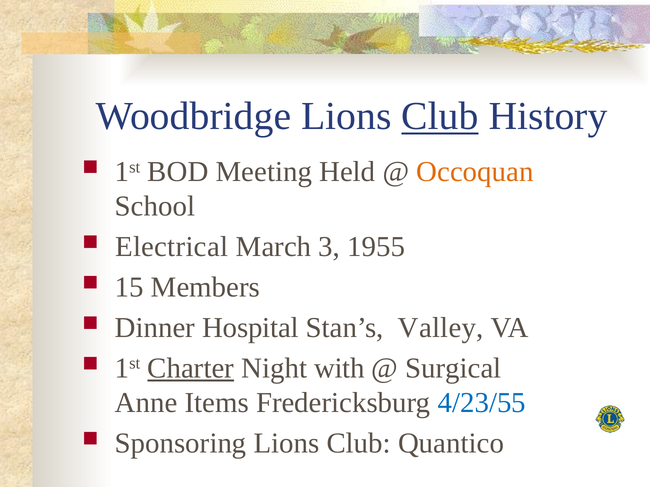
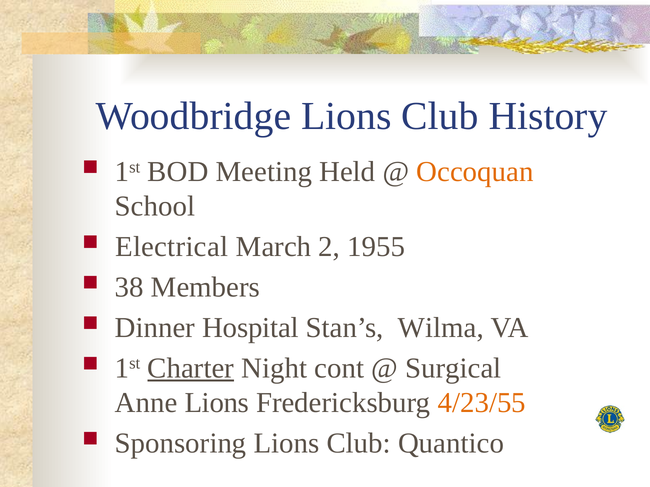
Club at (440, 117) underline: present -> none
3: 3 -> 2
15: 15 -> 38
Valley: Valley -> Wilma
with: with -> cont
Anne Items: Items -> Lions
4/23/55 colour: blue -> orange
